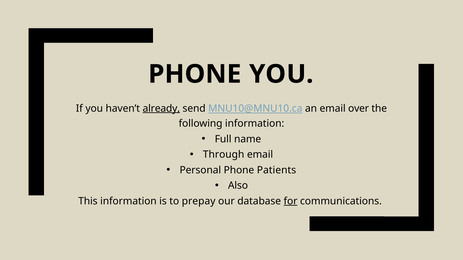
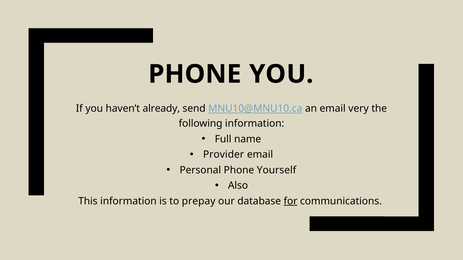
already underline: present -> none
over: over -> very
Through: Through -> Provider
Patients: Patients -> Yourself
